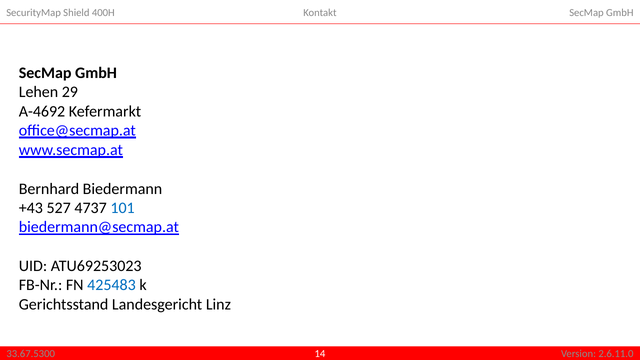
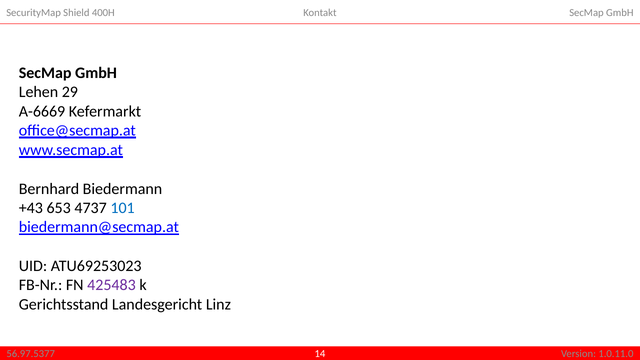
A-4692: A-4692 -> A-6669
527: 527 -> 653
425483 colour: blue -> purple
33.67.5300: 33.67.5300 -> 56.97.5377
2.6.11.0: 2.6.11.0 -> 1.0.11.0
